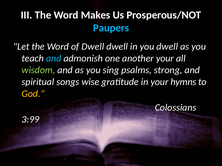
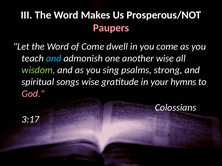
Paupers colour: light blue -> pink
of Dwell: Dwell -> Come
you dwell: dwell -> come
another your: your -> wise
God colour: yellow -> pink
3:99: 3:99 -> 3:17
